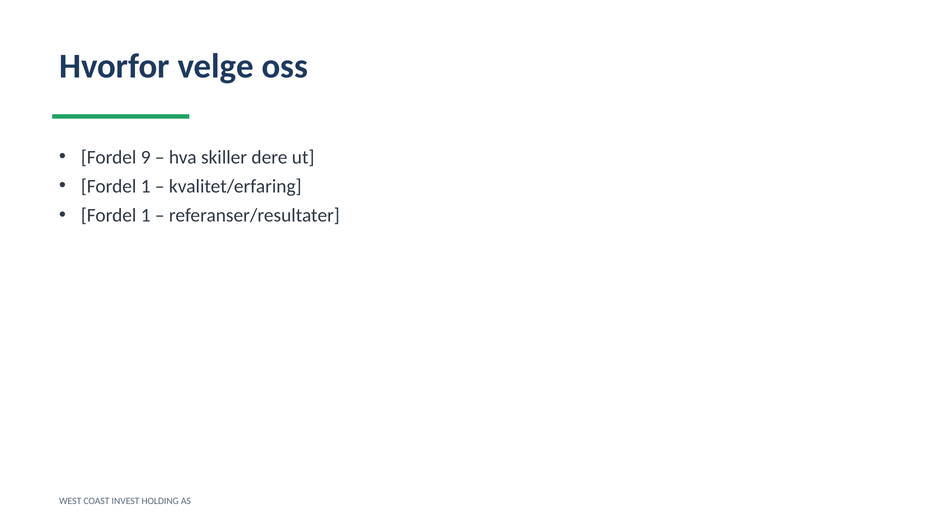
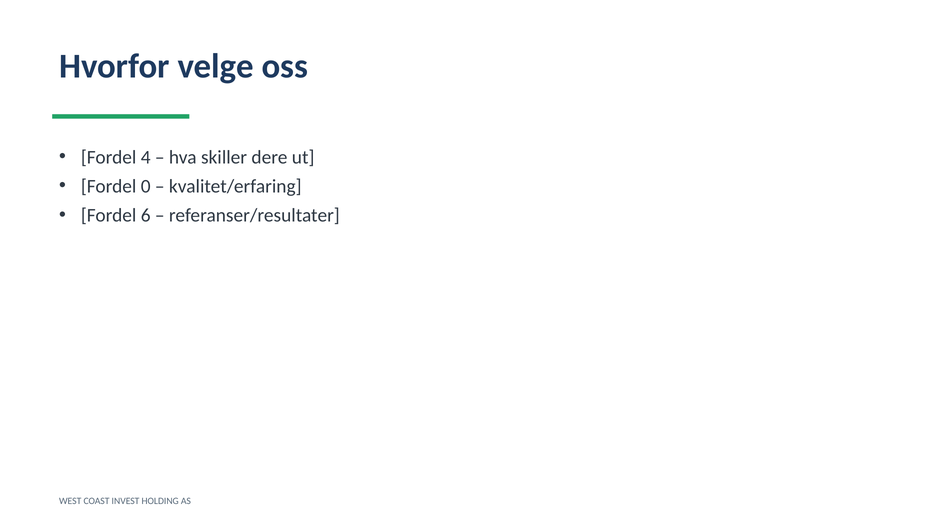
9: 9 -> 4
1 at (146, 186): 1 -> 0
1 at (146, 215): 1 -> 6
